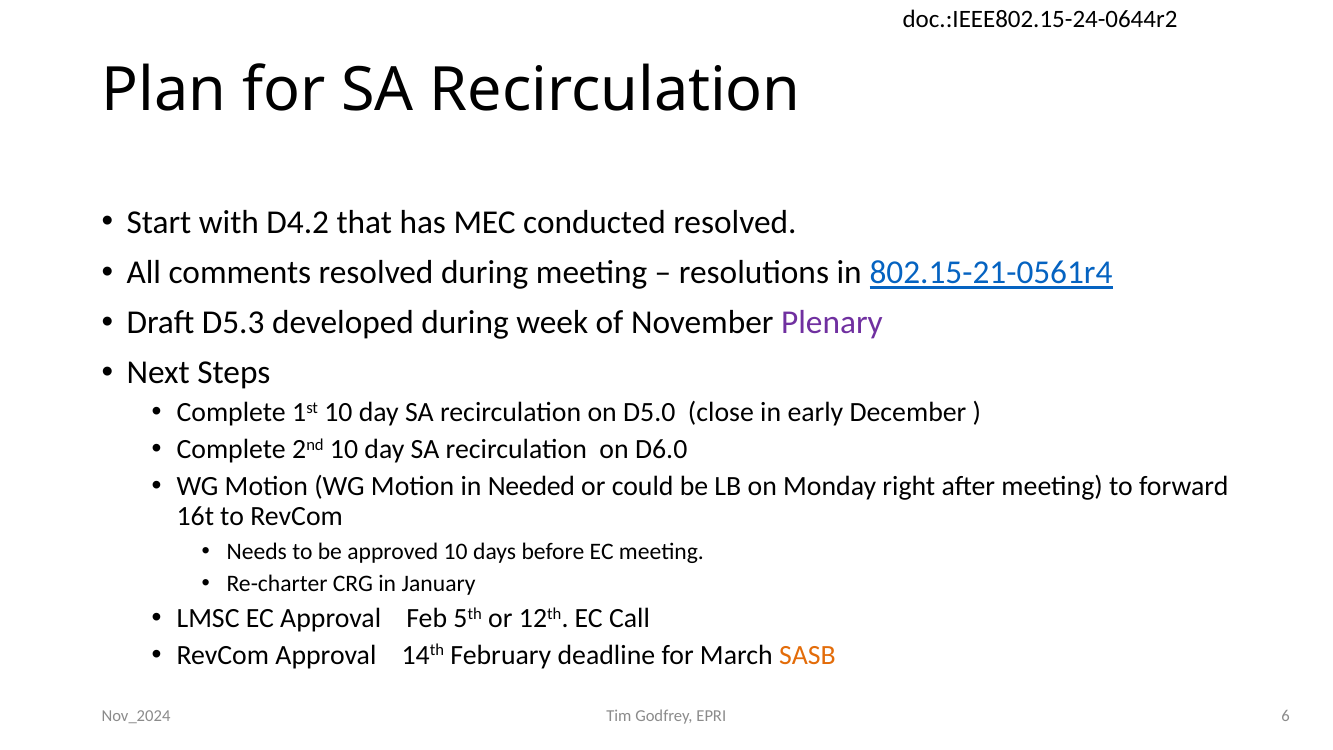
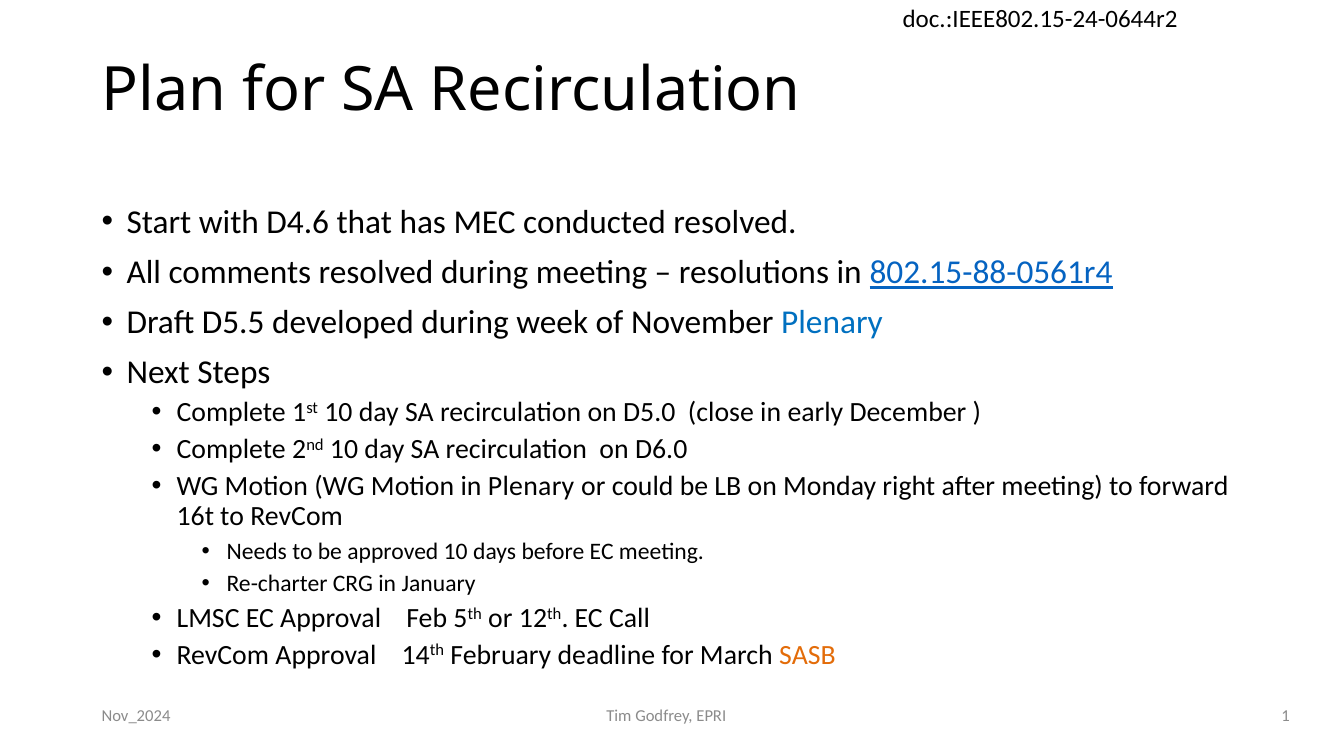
D4.2: D4.2 -> D4.6
802.15-21-0561r4: 802.15-21-0561r4 -> 802.15-88-0561r4
D5.3: D5.3 -> D5.5
Plenary at (832, 323) colour: purple -> blue
in Needed: Needed -> Plenary
6: 6 -> 1
